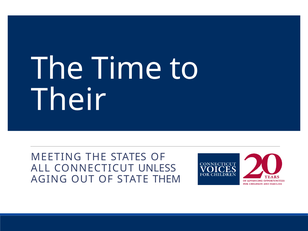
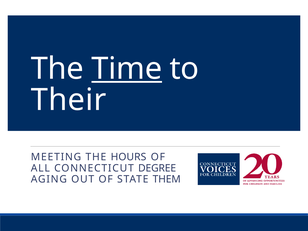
Time underline: none -> present
STATES: STATES -> HOURS
UNLESS: UNLESS -> DEGREE
